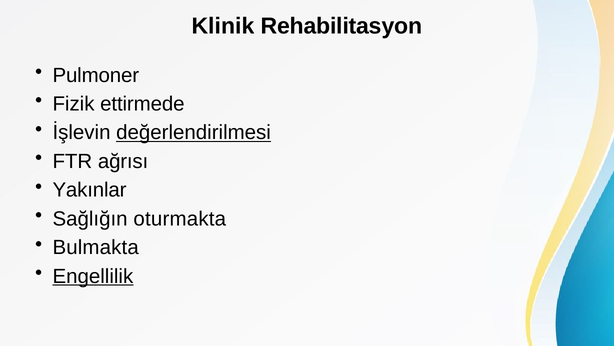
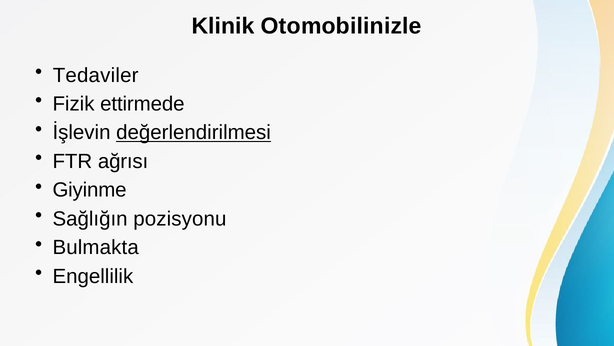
Rehabilitasyon: Rehabilitasyon -> Otomobilinizle
Pulmoner: Pulmoner -> Tedaviler
Yakınlar: Yakınlar -> Giyinme
oturmakta: oturmakta -> pozisyonu
Engellilik underline: present -> none
